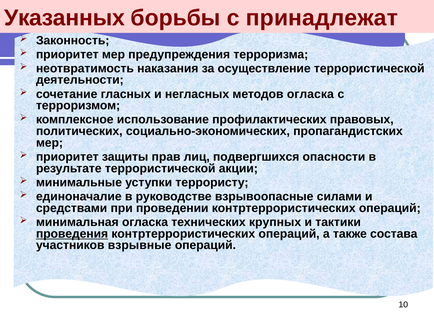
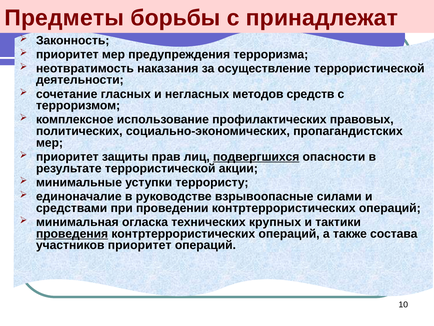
Указанных: Указанных -> Предметы
методов огласка: огласка -> средств
подвергшихся underline: none -> present
участников взрывные: взрывные -> приоритет
